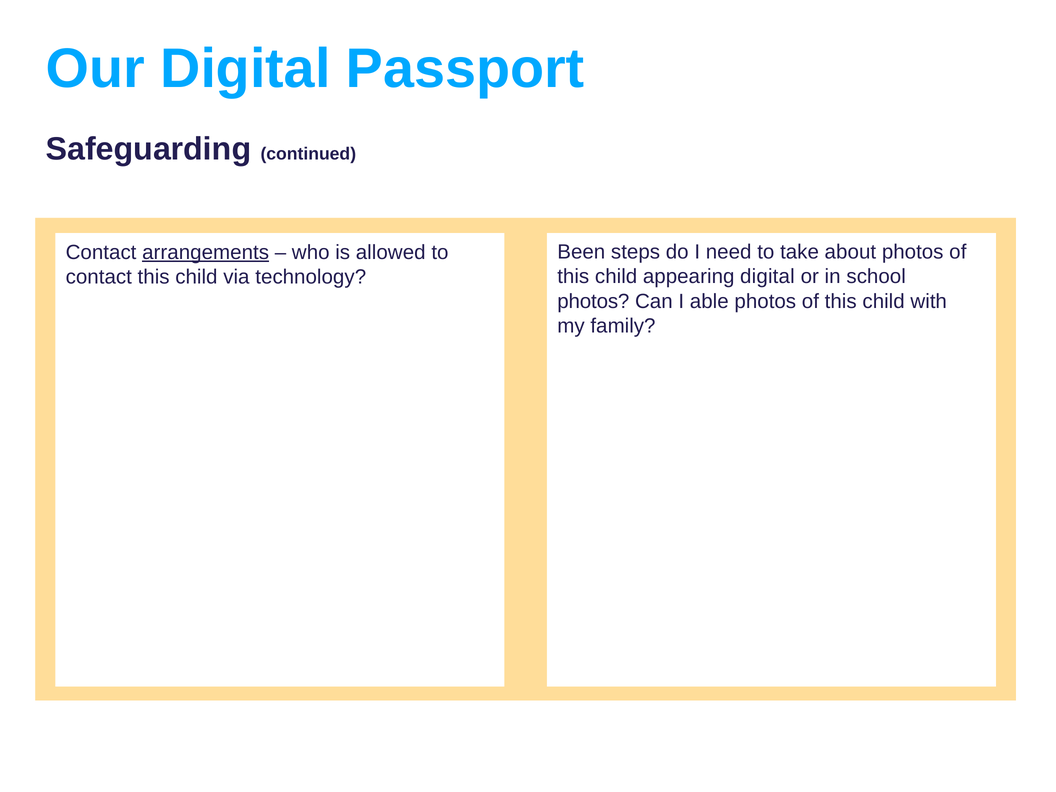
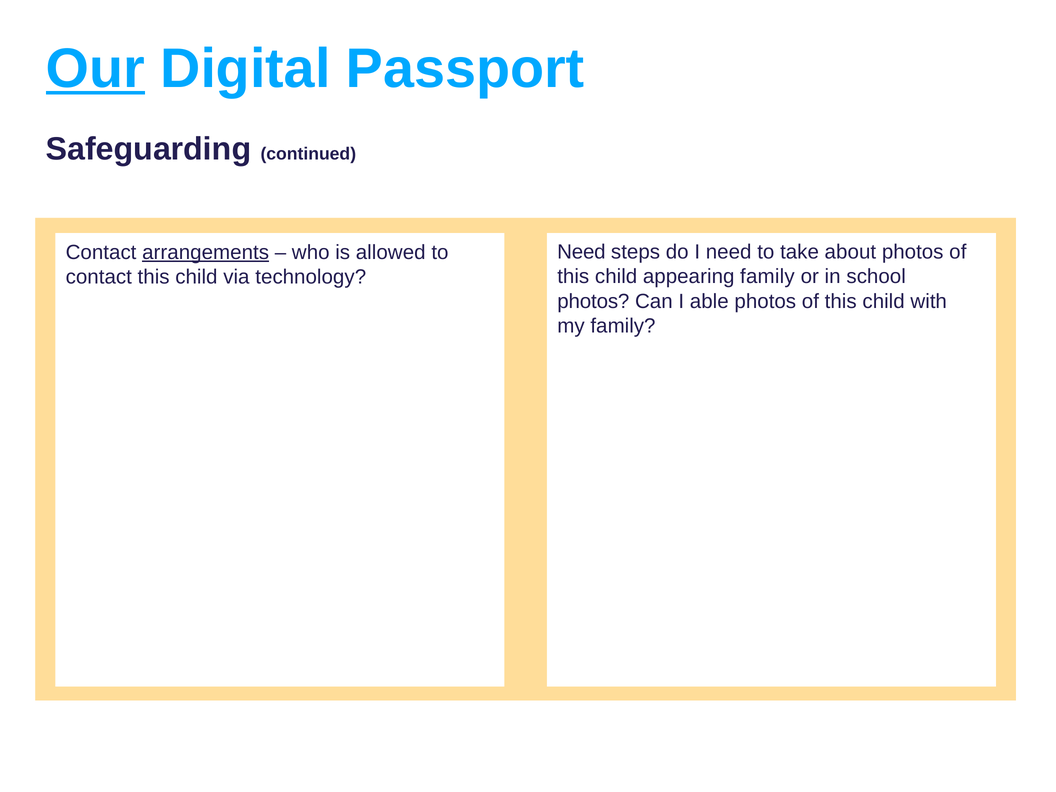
Our underline: none -> present
Been at (581, 252): Been -> Need
appearing digital: digital -> family
